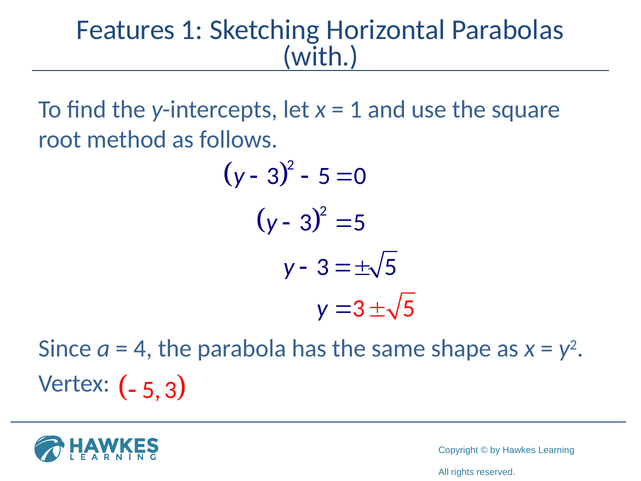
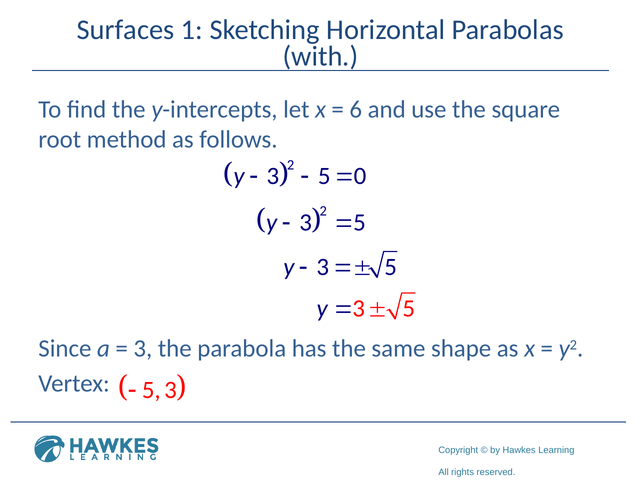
Features: Features -> Surfaces
1 at (356, 110): 1 -> 6
4 at (143, 349): 4 -> 3
